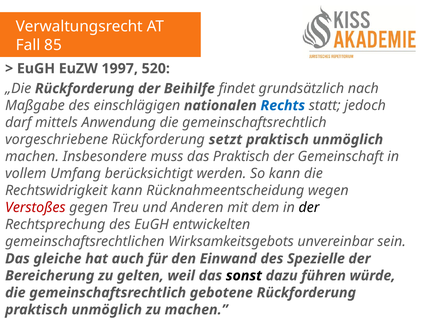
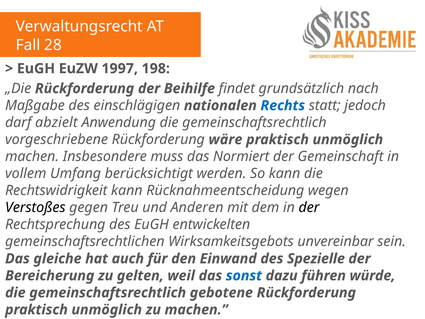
85: 85 -> 28
520: 520 -> 198
mittels: mittels -> abzielt
setzt: setzt -> wäre
das Praktisch: Praktisch -> Normiert
Verstoßes colour: red -> black
sonst colour: black -> blue
